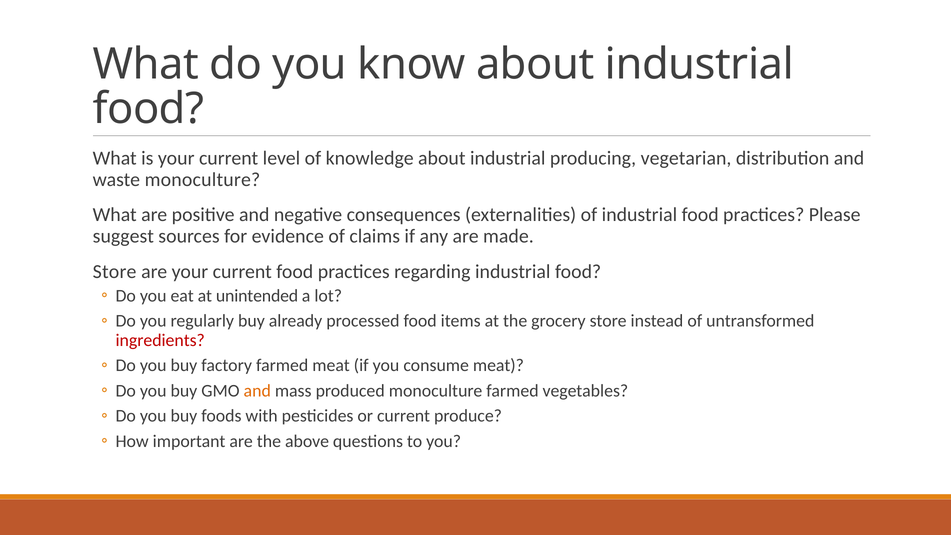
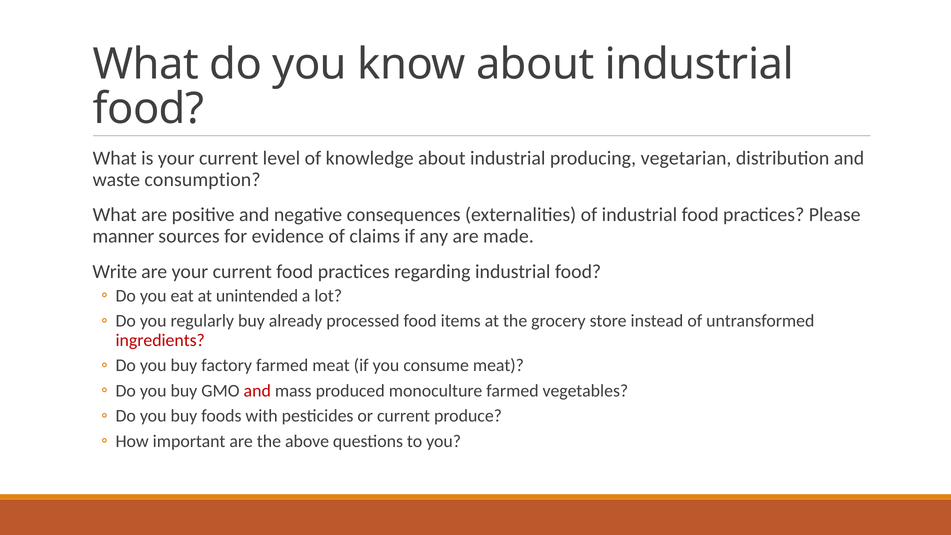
waste monoculture: monoculture -> consumption
suggest: suggest -> manner
Store at (115, 271): Store -> Write
and at (257, 391) colour: orange -> red
